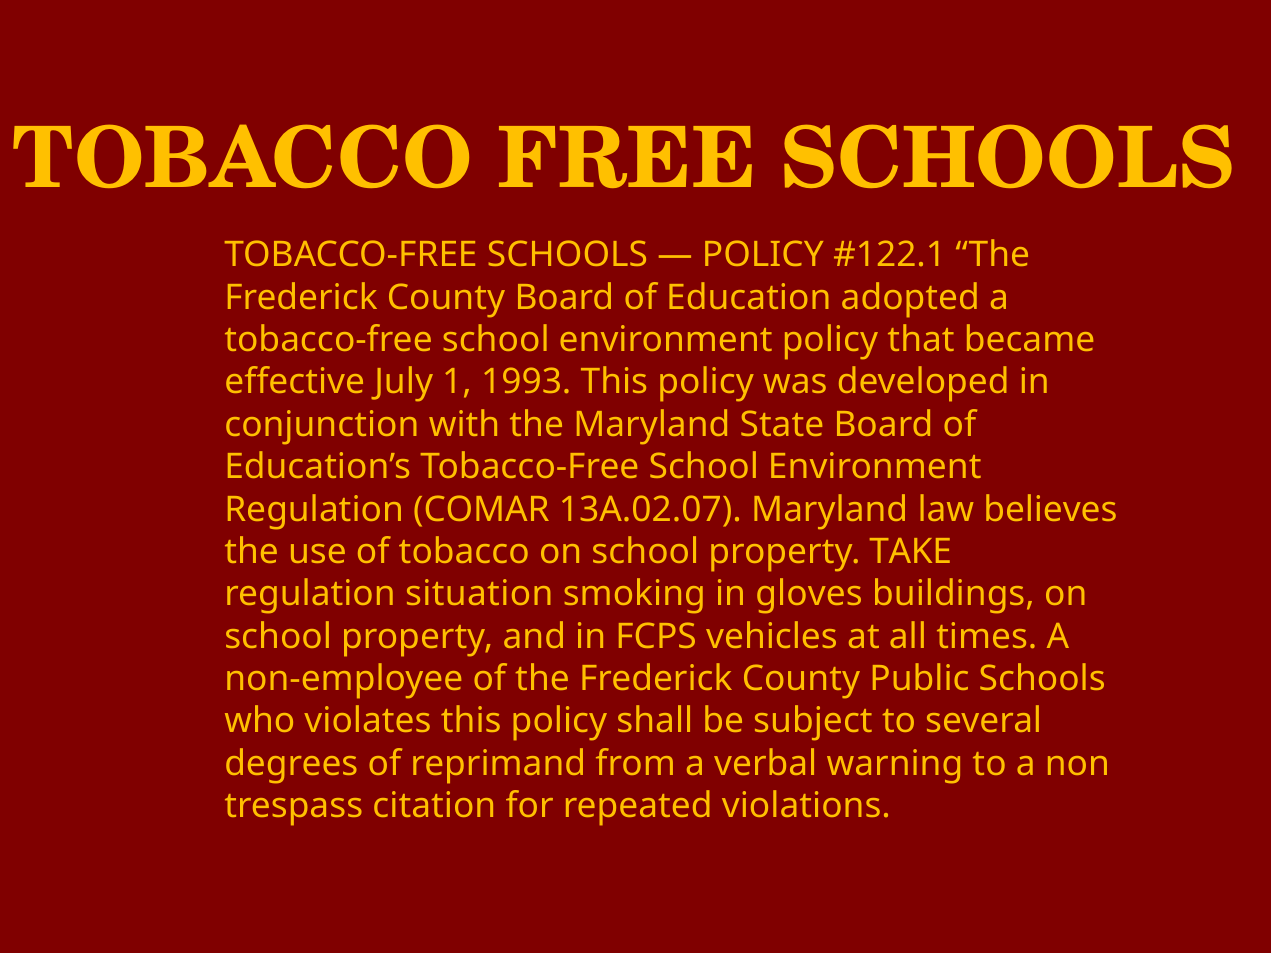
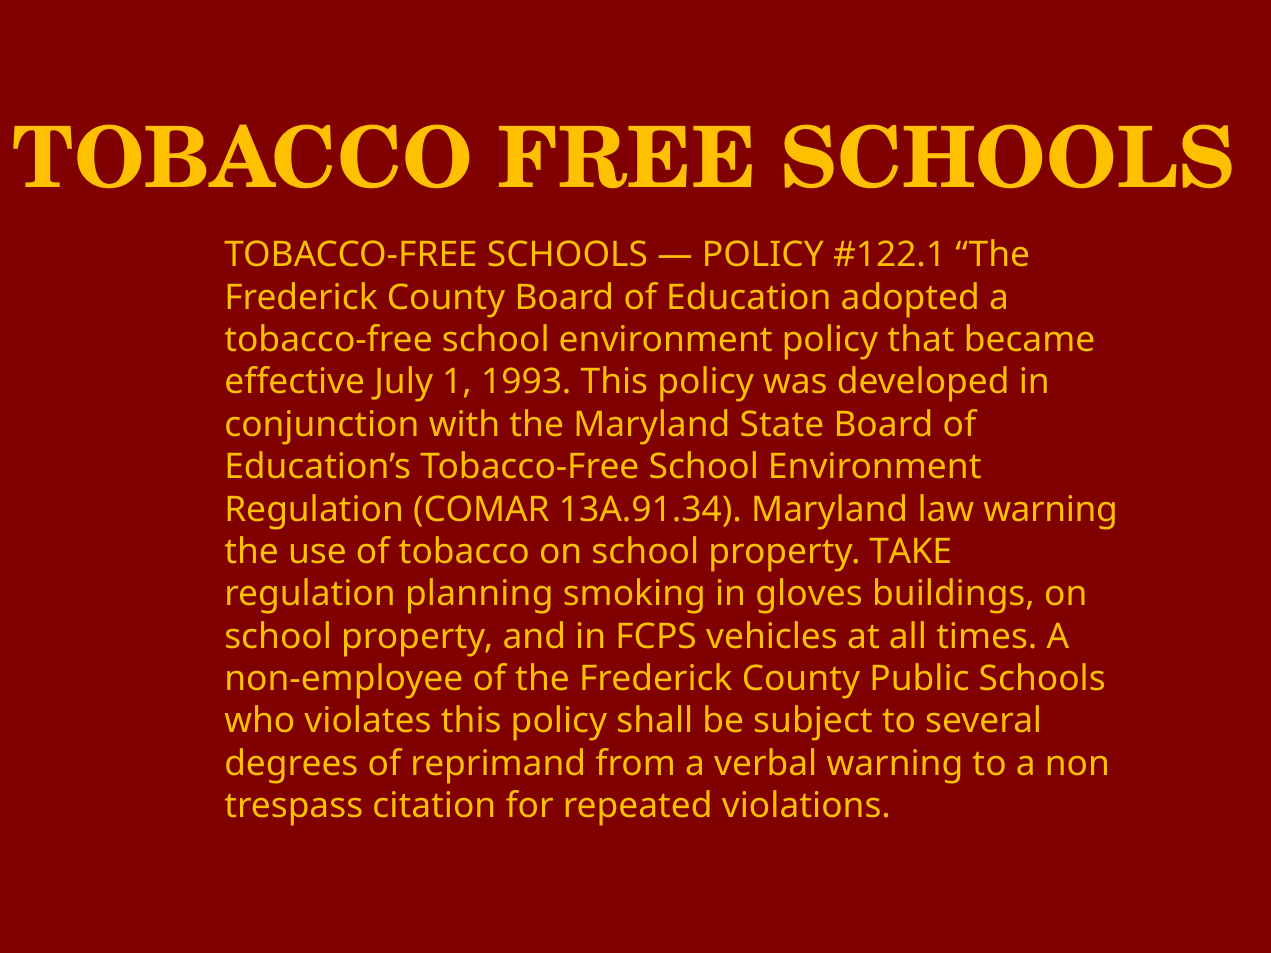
13A.02.07: 13A.02.07 -> 13A.91.34
law believes: believes -> warning
situation: situation -> planning
